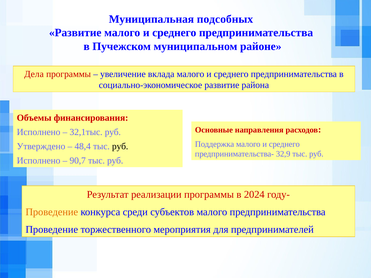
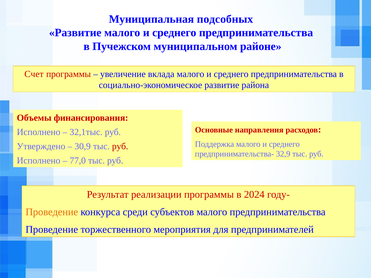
Дела: Дела -> Счет
48,4: 48,4 -> 30,9
руб at (120, 146) colour: black -> red
90,7: 90,7 -> 77,0
